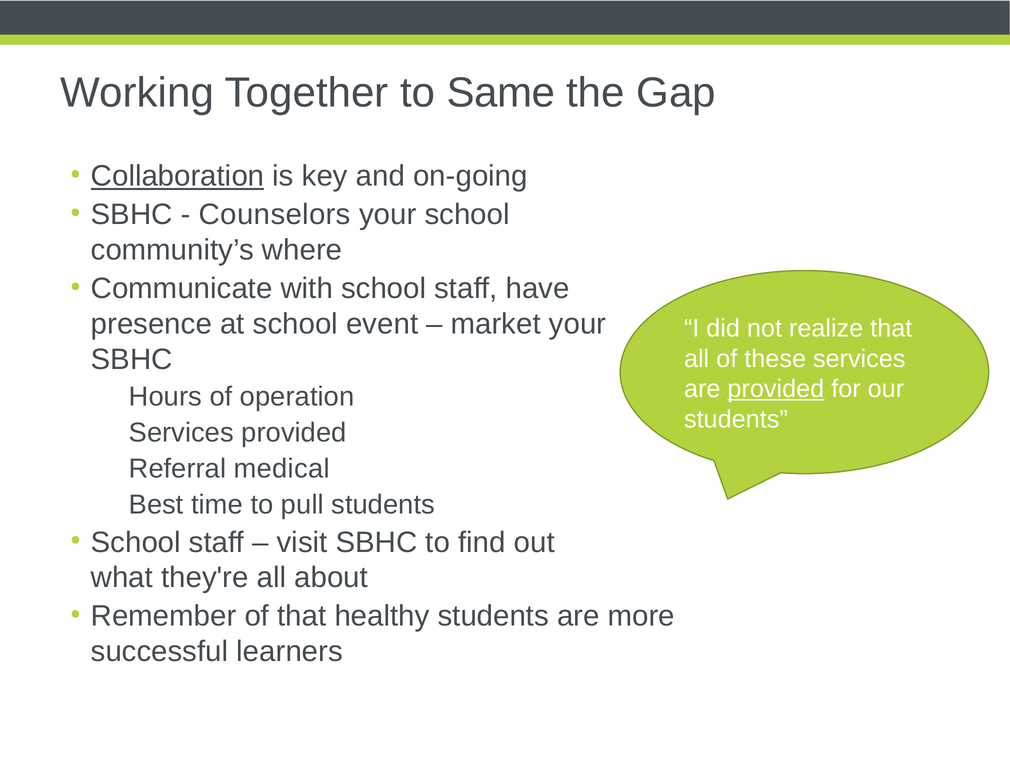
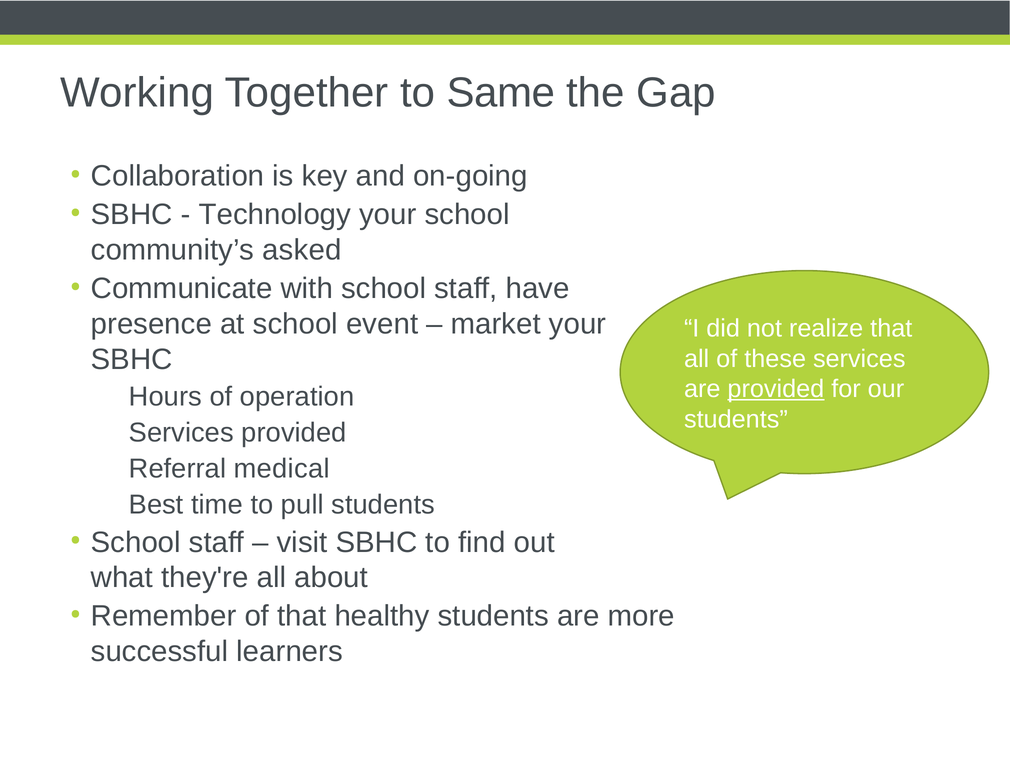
Collaboration underline: present -> none
Counselors: Counselors -> Technology
where: where -> asked
